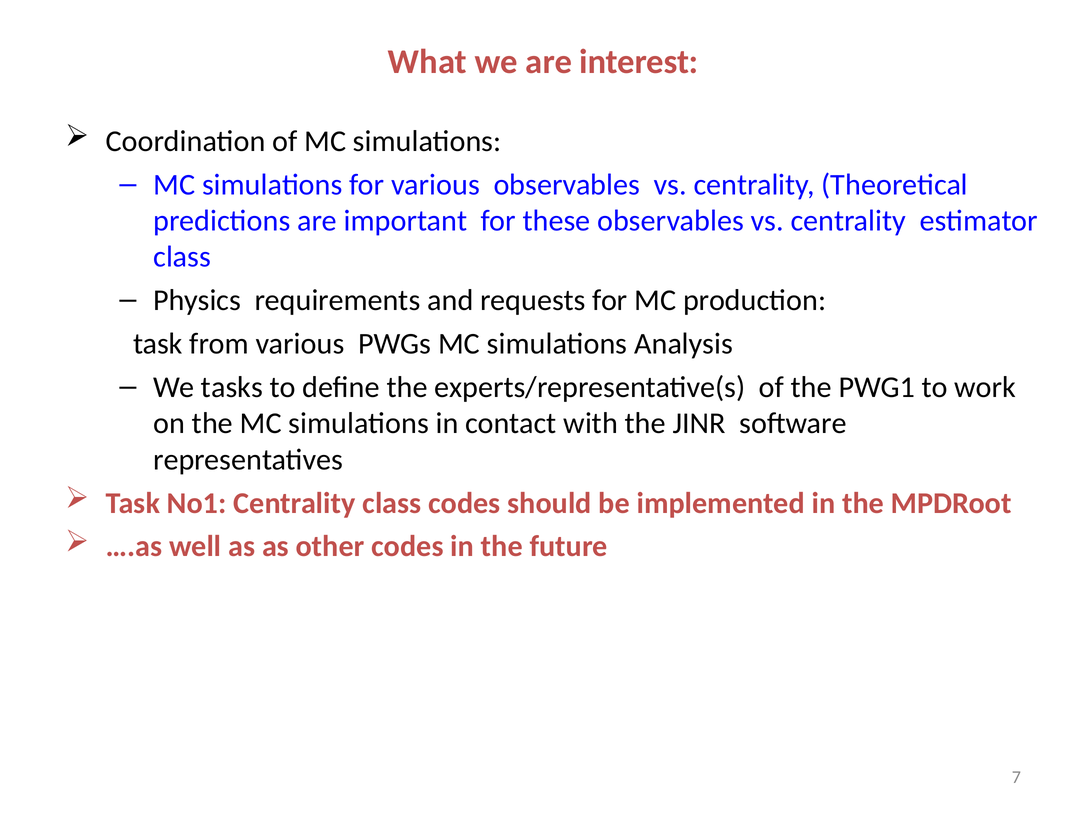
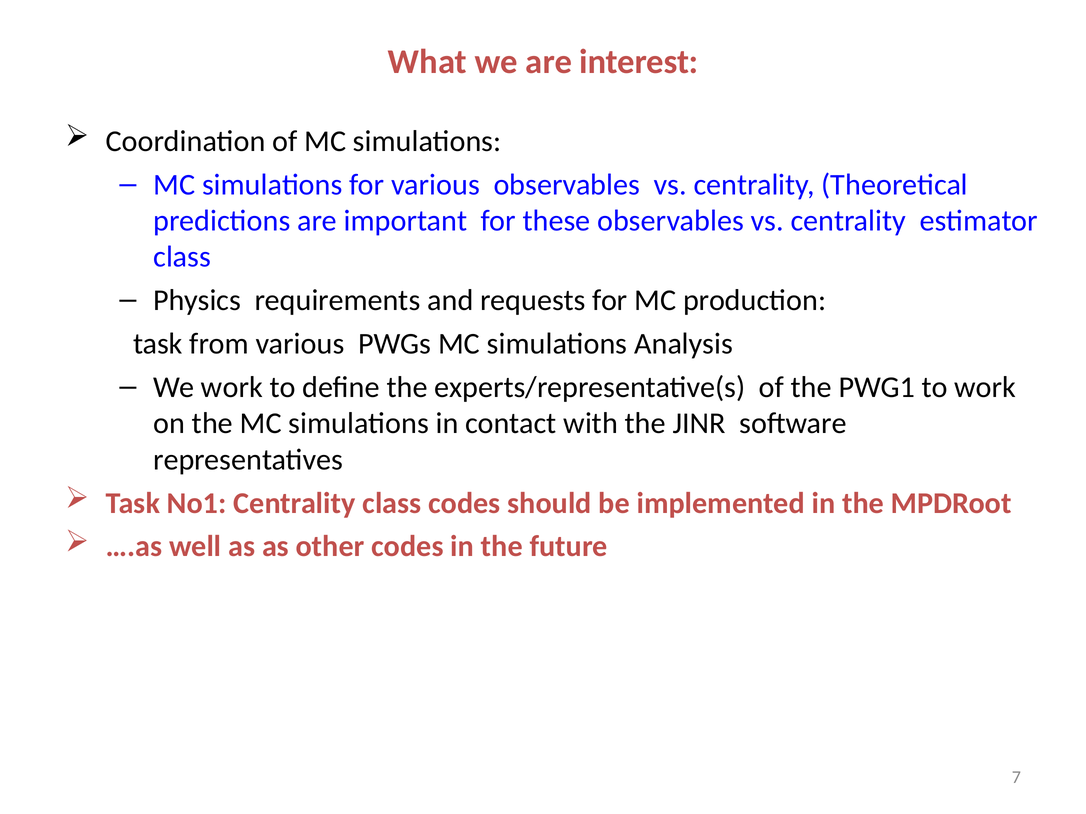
We tasks: tasks -> work
